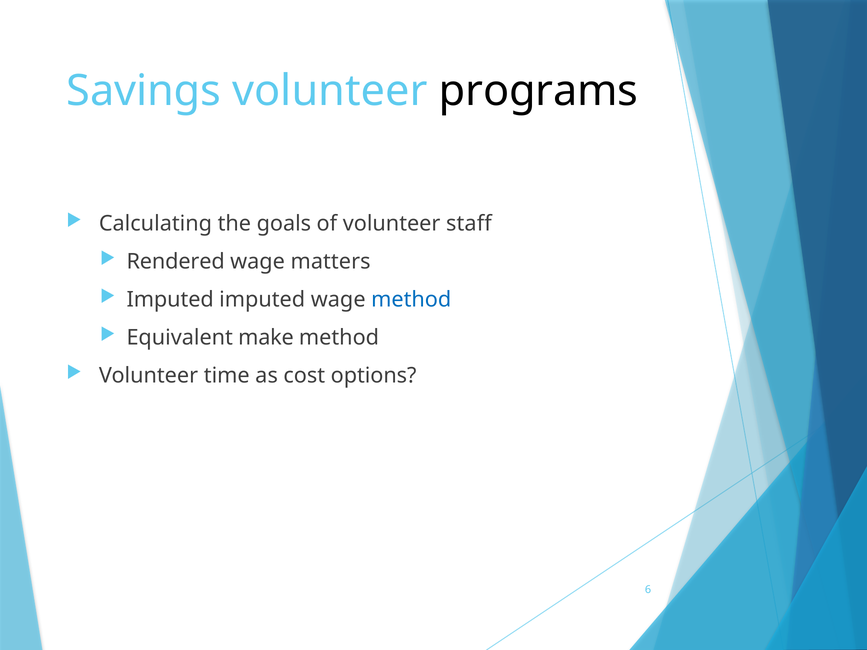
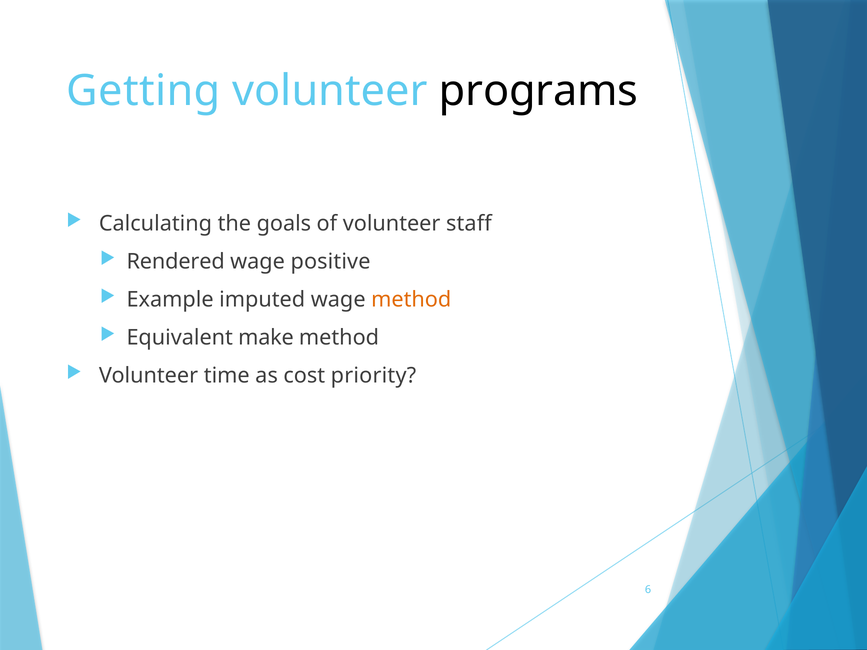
Savings: Savings -> Getting
matters: matters -> positive
Imputed at (170, 300): Imputed -> Example
method at (411, 300) colour: blue -> orange
options: options -> priority
